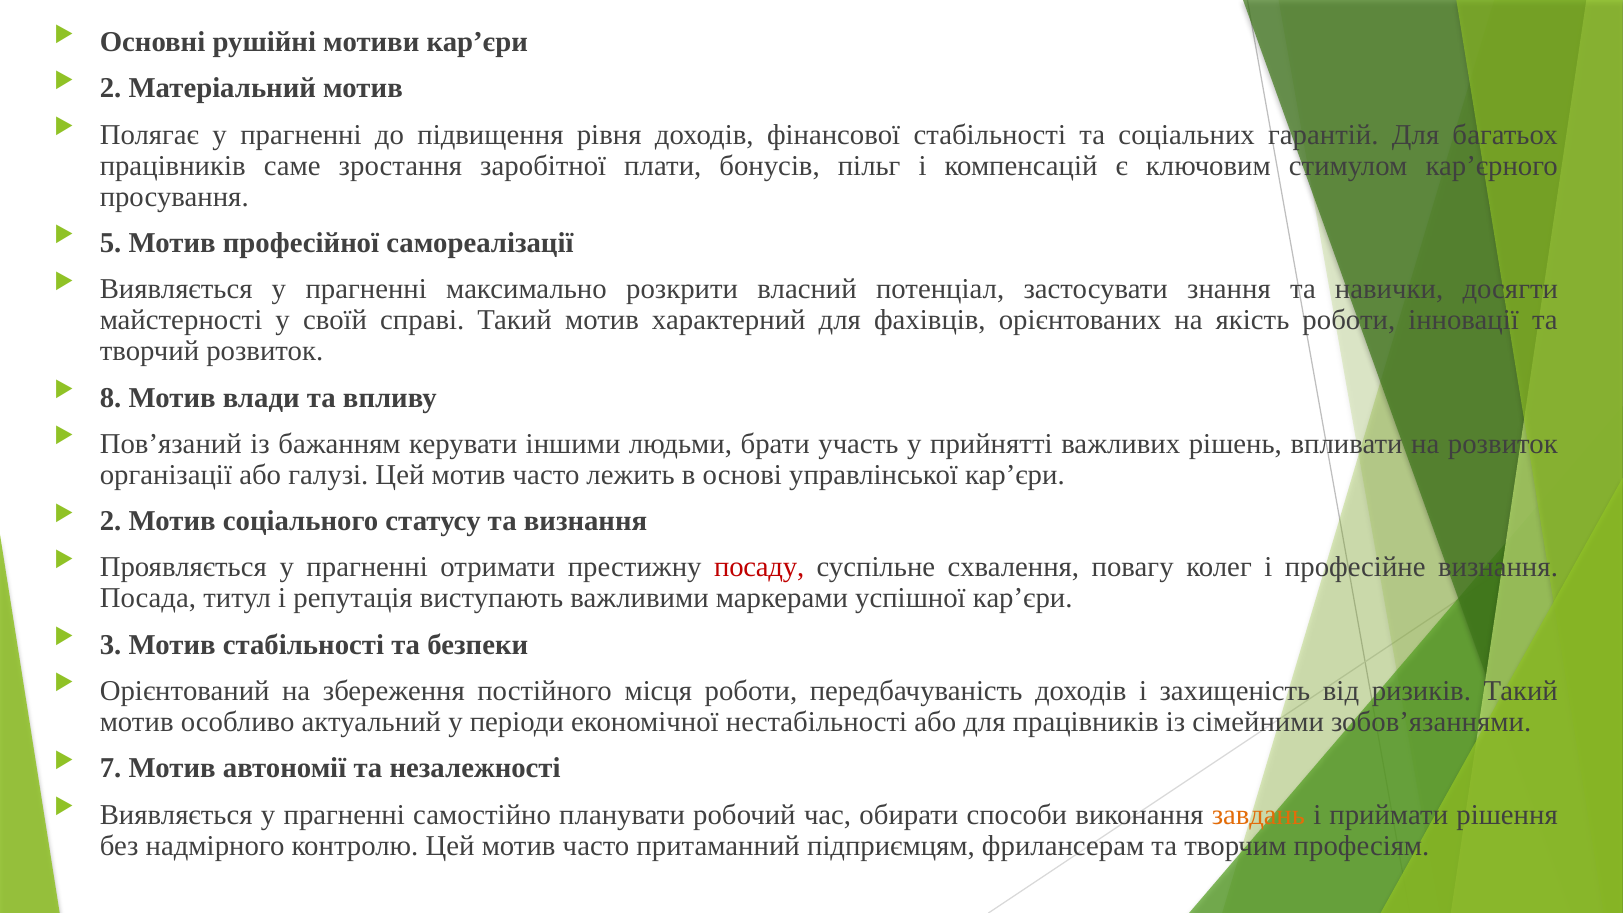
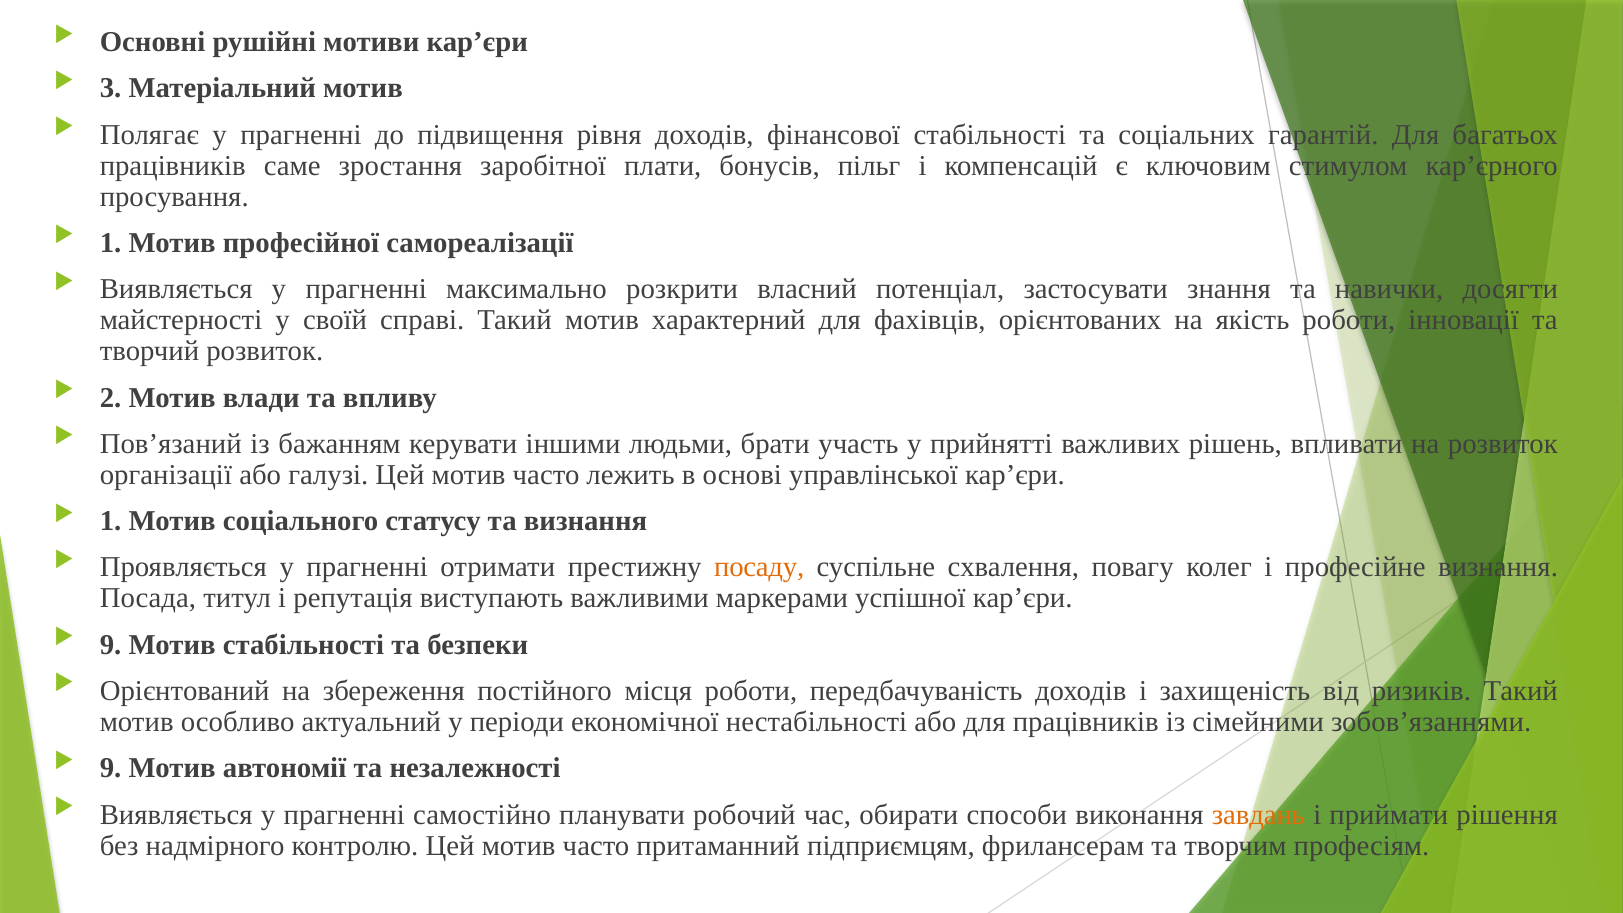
2 at (111, 88): 2 -> 3
5 at (111, 243): 5 -> 1
8: 8 -> 2
2 at (111, 521): 2 -> 1
посаду colour: red -> orange
3 at (111, 645): 3 -> 9
7 at (111, 768): 7 -> 9
